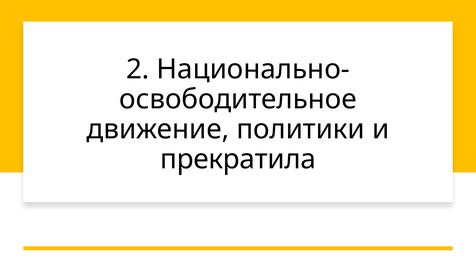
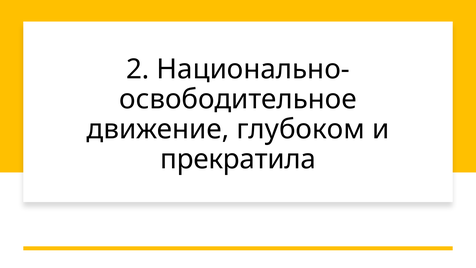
политики: политики -> глубоком
